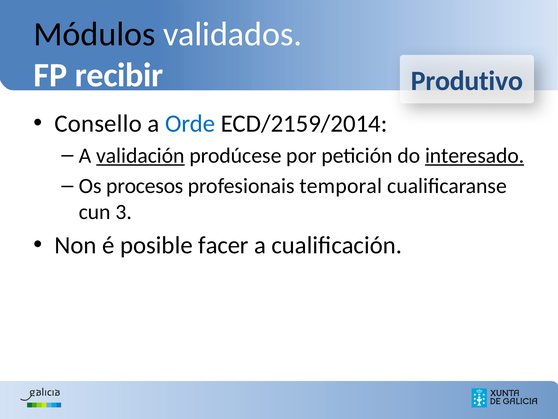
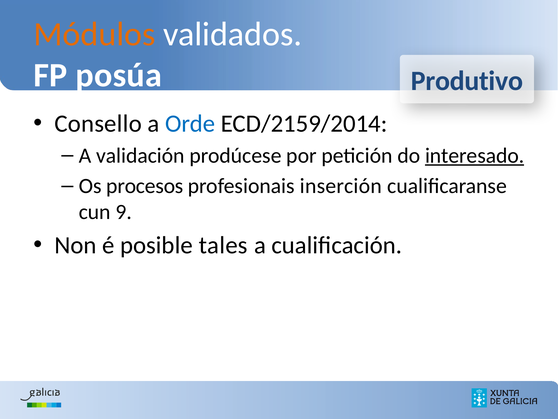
Módulos colour: black -> orange
recibir: recibir -> posúa
validación underline: present -> none
temporal: temporal -> inserción
3: 3 -> 9
facer: facer -> tales
